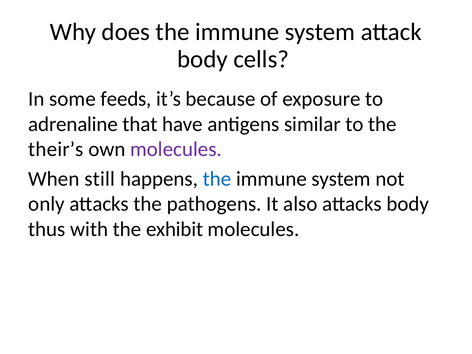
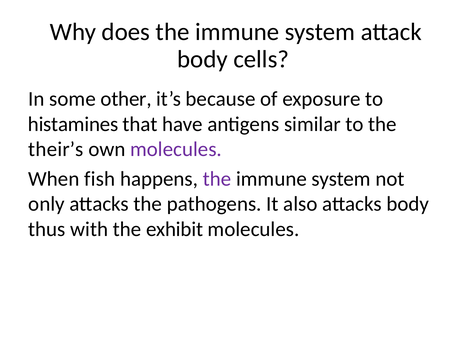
feeds: feeds -> other
adrenaline: adrenaline -> histamines
still: still -> fish
the at (217, 179) colour: blue -> purple
